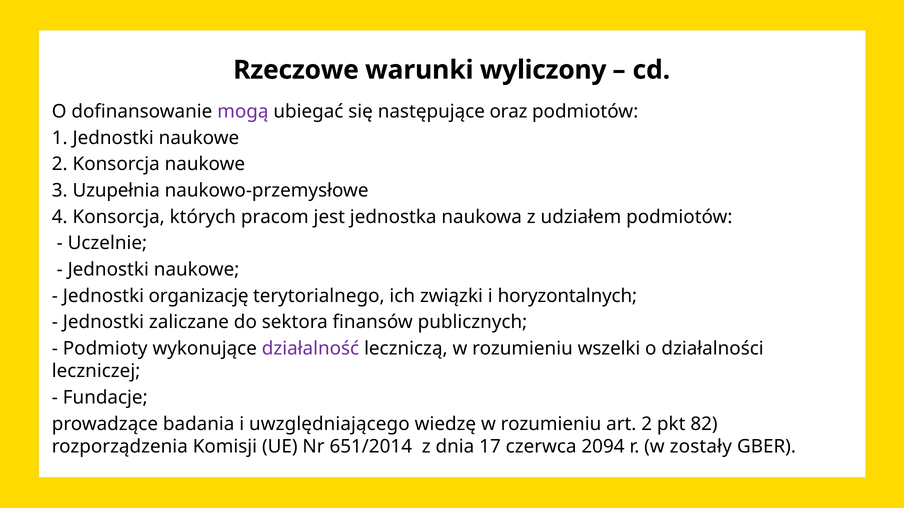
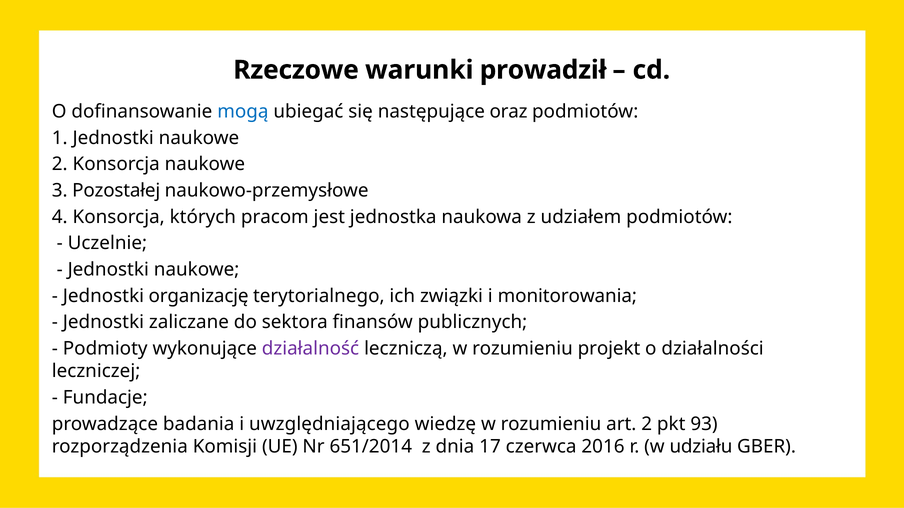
wyliczony: wyliczony -> prowadził
mogą colour: purple -> blue
Uzupełnia: Uzupełnia -> Pozostałej
horyzontalnych: horyzontalnych -> monitorowania
wszelki: wszelki -> projekt
82: 82 -> 93
2094: 2094 -> 2016
zostały: zostały -> udziału
